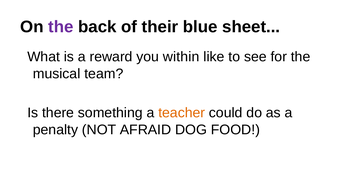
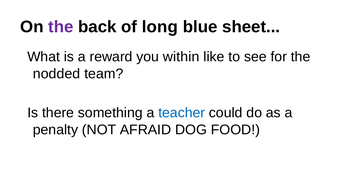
their: their -> long
musical: musical -> nodded
teacher colour: orange -> blue
